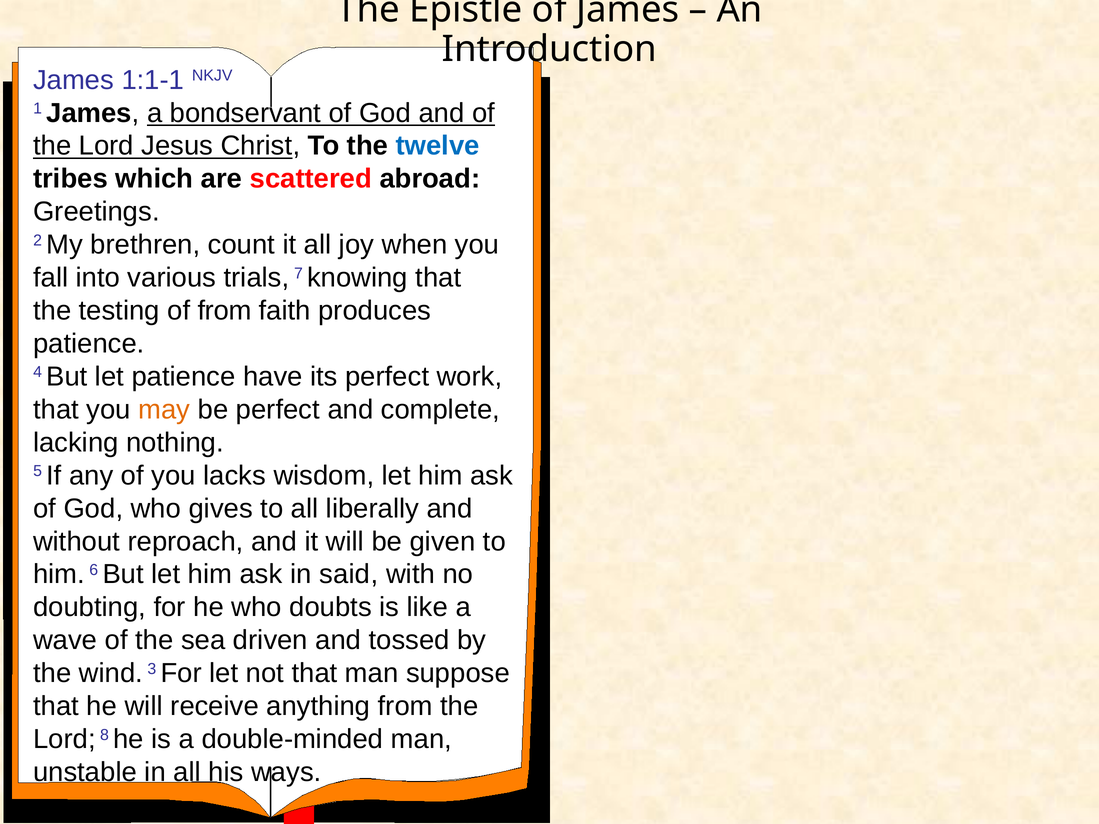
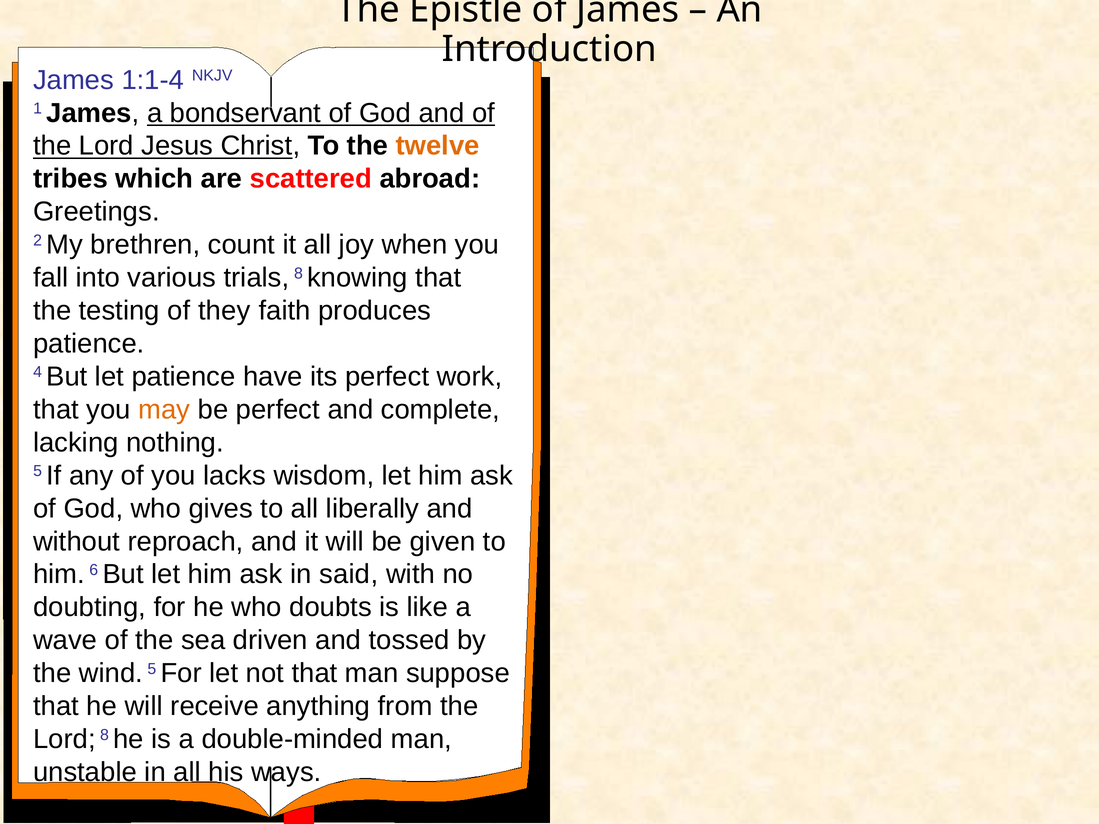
1:1-1: 1:1-1 -> 1:1-4
twelve colour: blue -> orange
trials 7: 7 -> 8
of from: from -> they
wind 3: 3 -> 5
